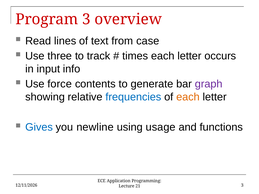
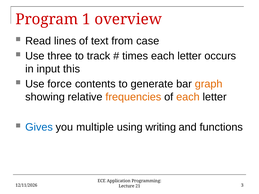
Program 3: 3 -> 1
info: info -> this
graph colour: purple -> orange
frequencies colour: blue -> orange
newline: newline -> multiple
usage: usage -> writing
